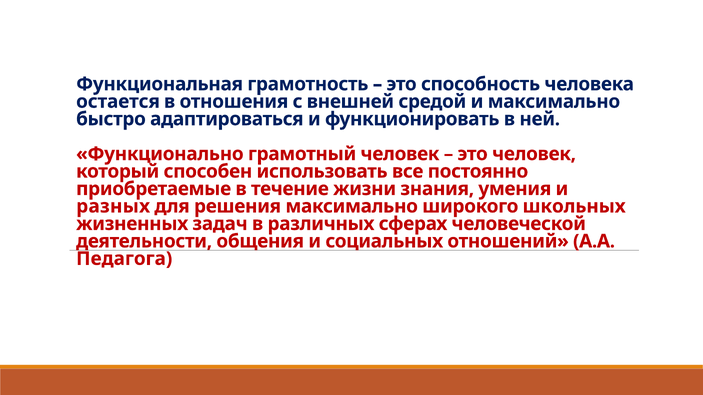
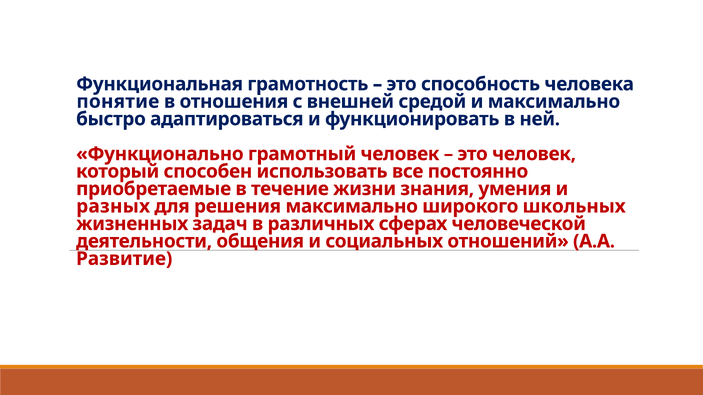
остается: остается -> понятие
Педагога: Педагога -> Развитие
